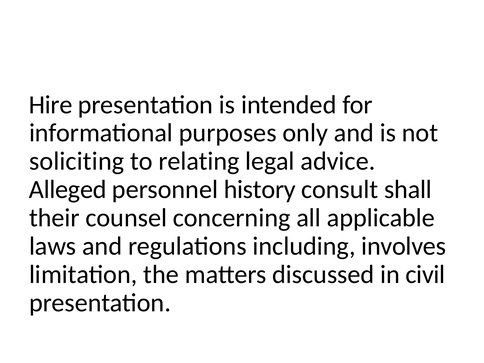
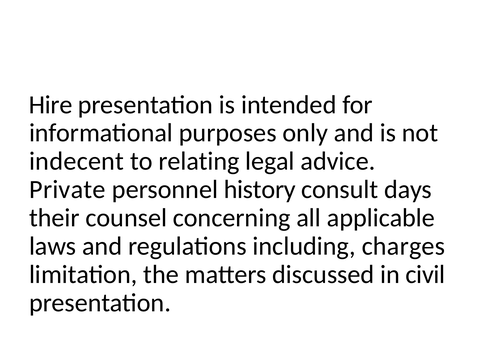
soliciting: soliciting -> indecent
Alleged: Alleged -> Private
shall: shall -> days
involves: involves -> charges
